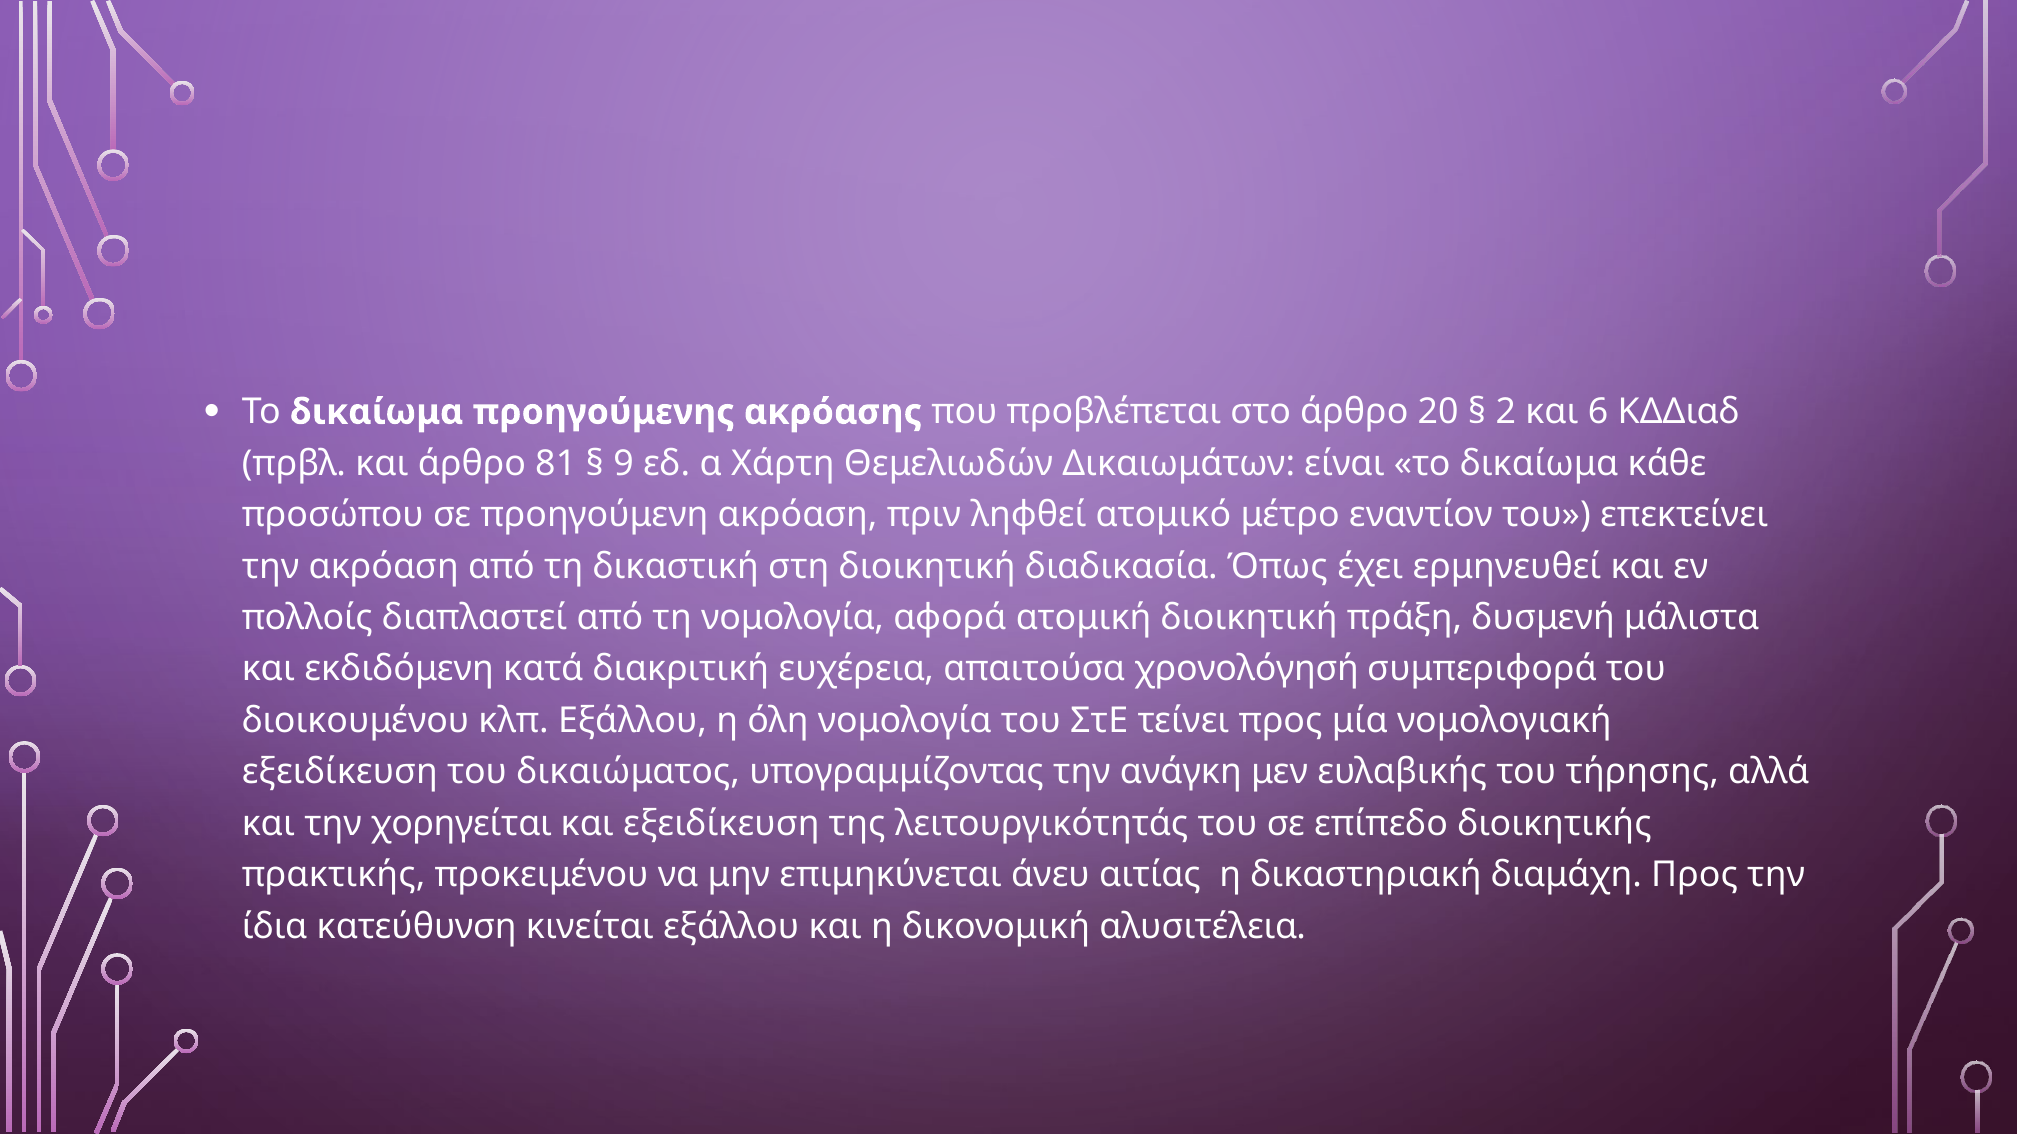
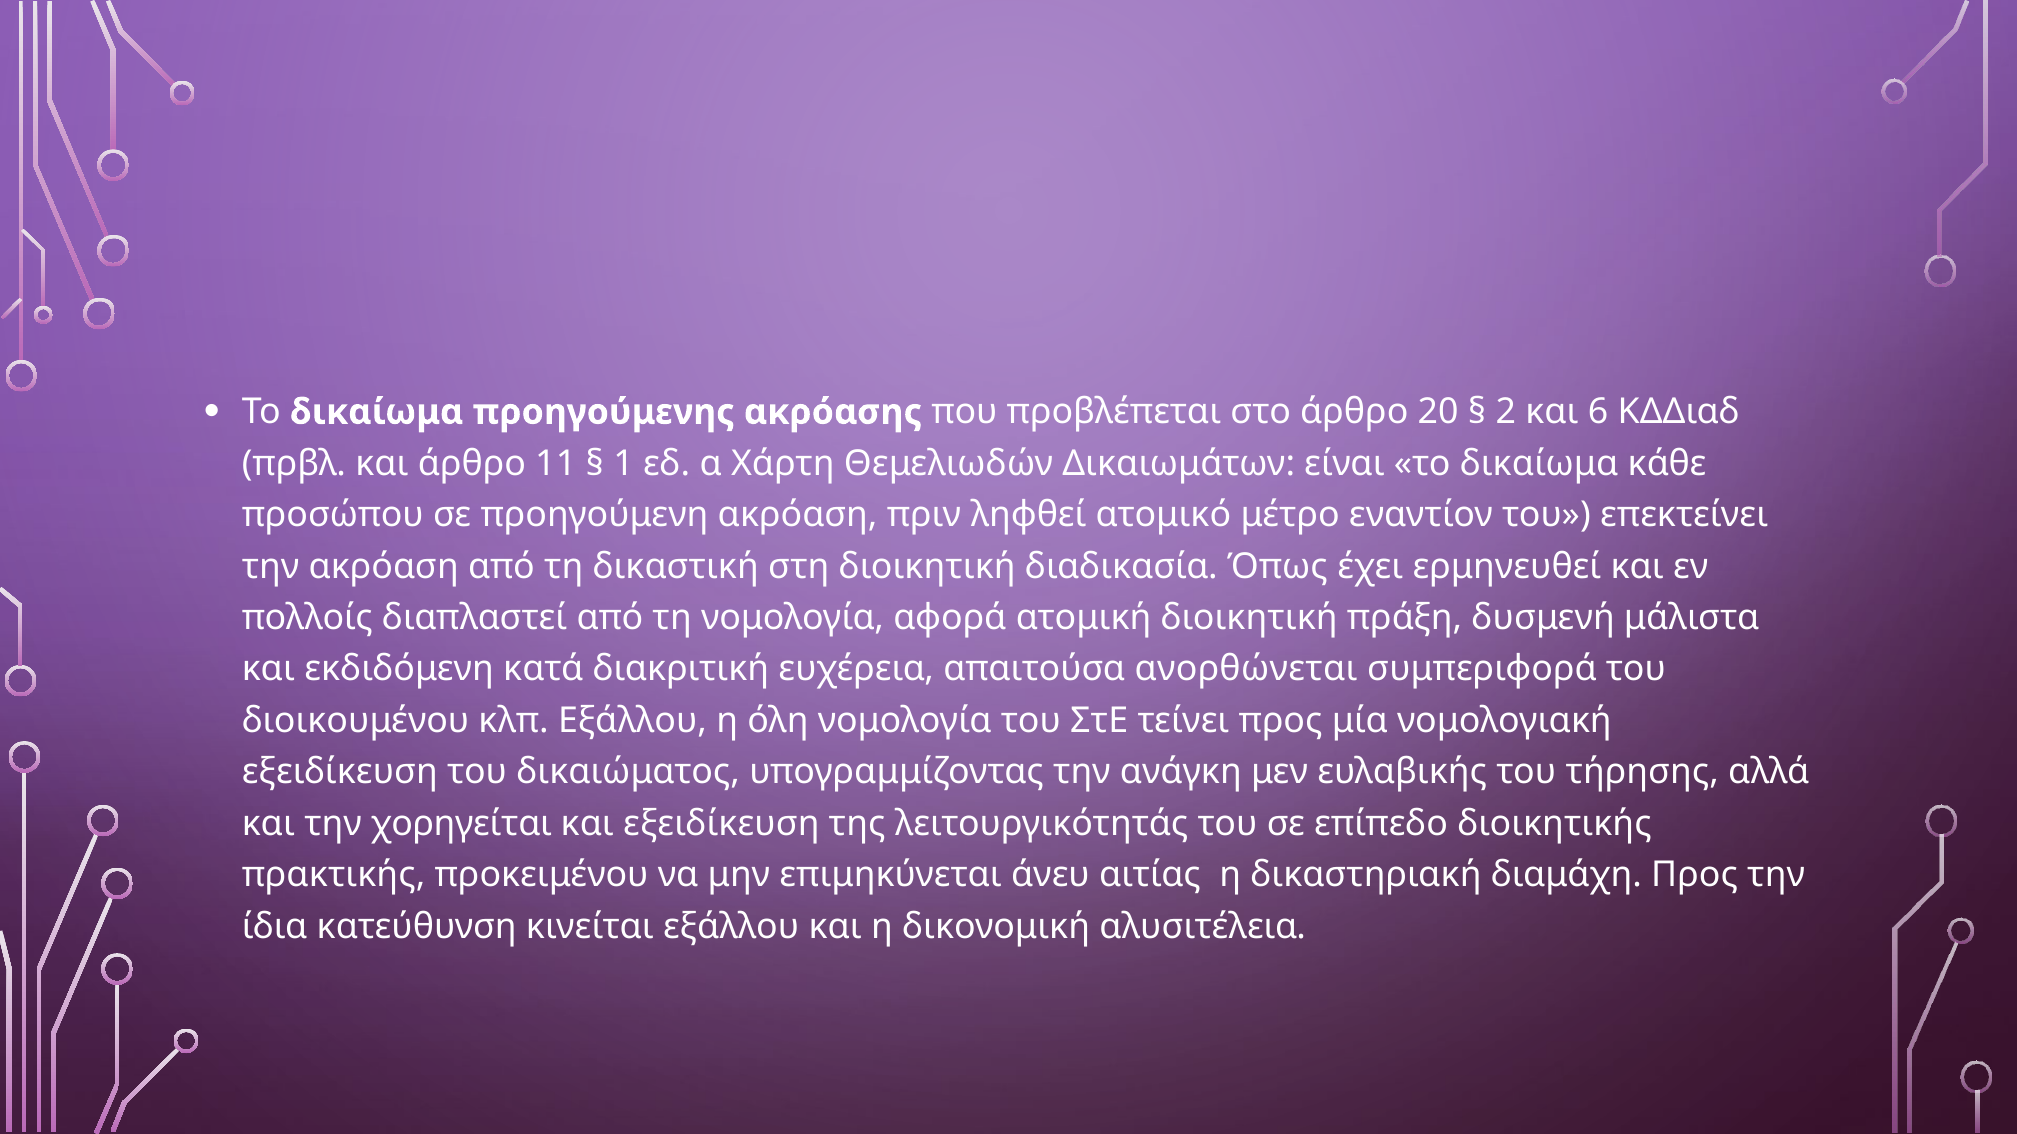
81: 81 -> 11
9: 9 -> 1
χρονολόγησή: χρονολόγησή -> ανορθώνεται
